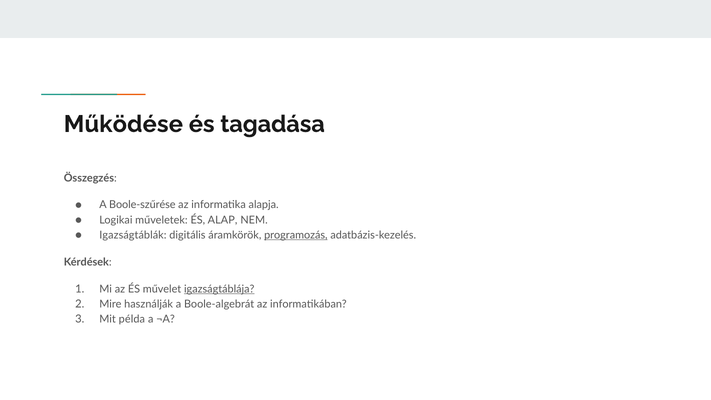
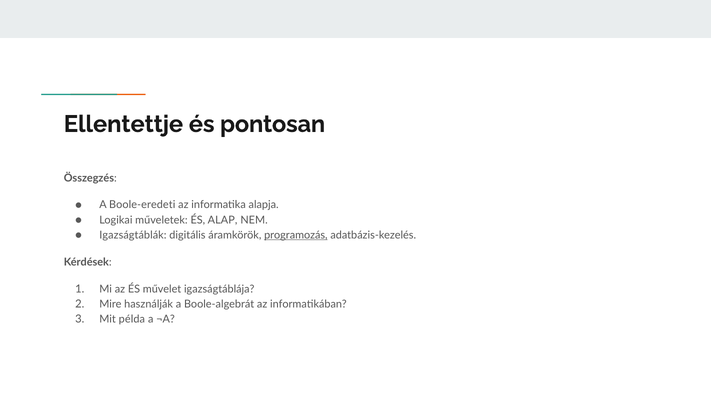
Működése: Működése -> Ellentettje
tagadása: tagadása -> pontosan
Boole-szűrése: Boole-szűrése -> Boole-eredeti
igazságtáblája underline: present -> none
